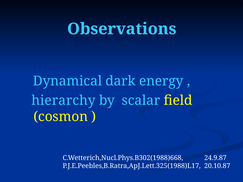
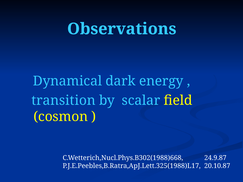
hierarchy: hierarchy -> transition
